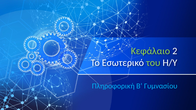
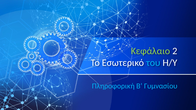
του colour: light green -> light blue
